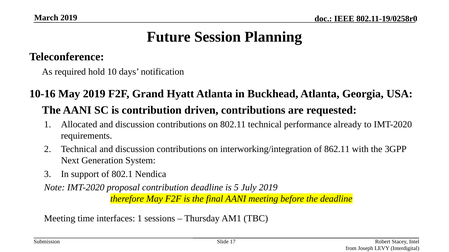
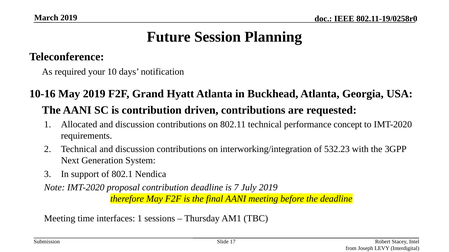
hold: hold -> your
already: already -> concept
862.11: 862.11 -> 532.23
5: 5 -> 7
